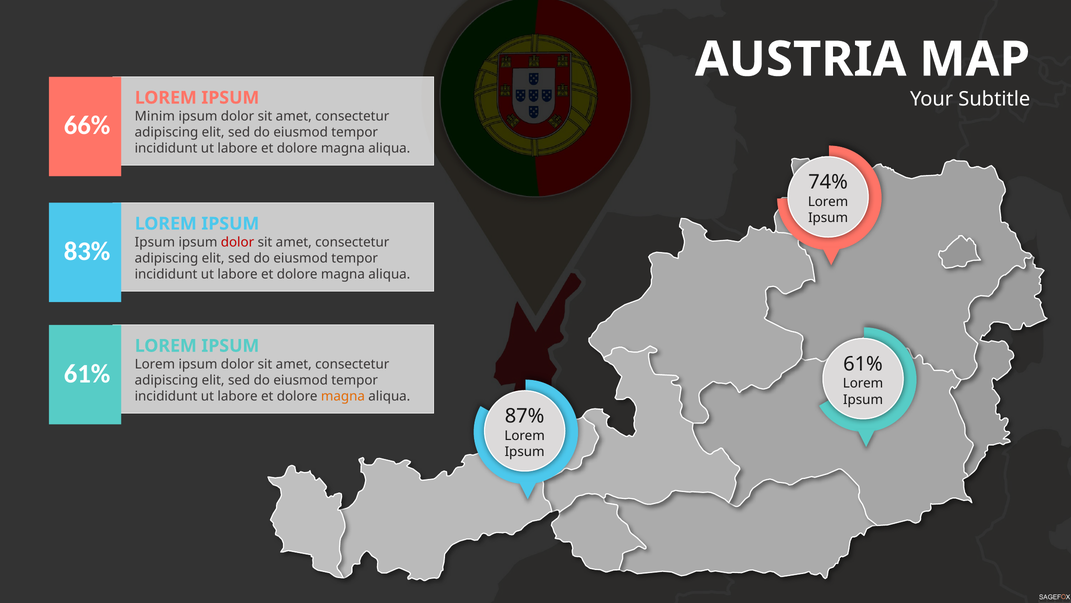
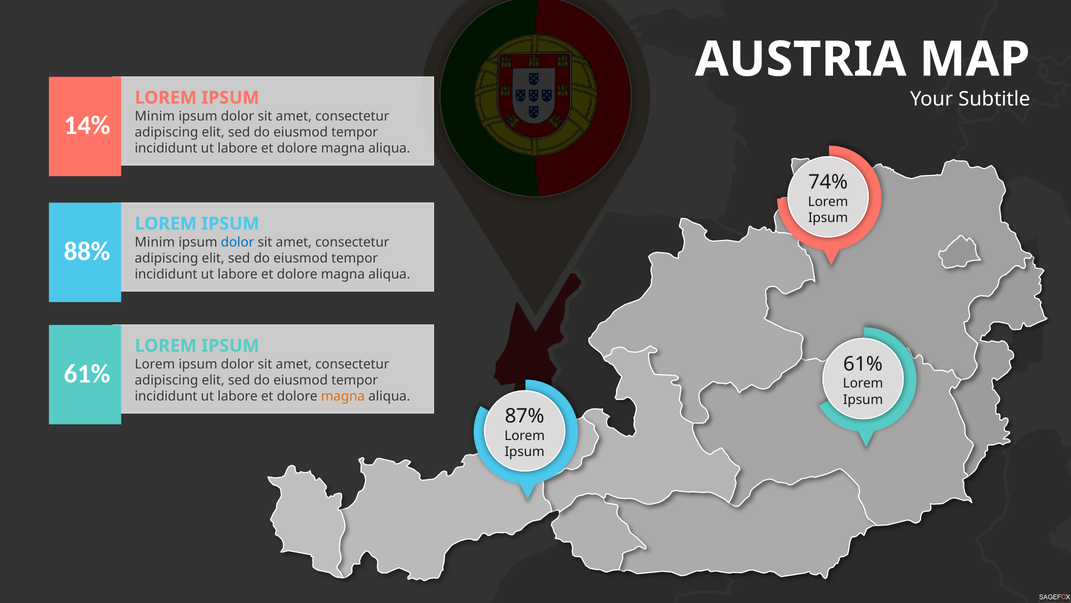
66%: 66% -> 14%
Ipsum at (155, 242): Ipsum -> Minim
dolor at (237, 242) colour: red -> blue
83%: 83% -> 88%
